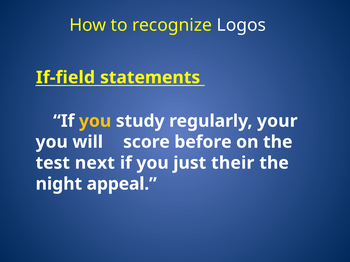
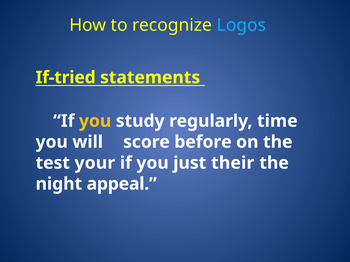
Logos colour: white -> light blue
If-field: If-field -> If-tried
your: your -> time
next: next -> your
